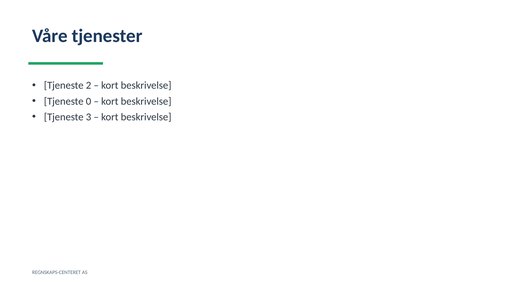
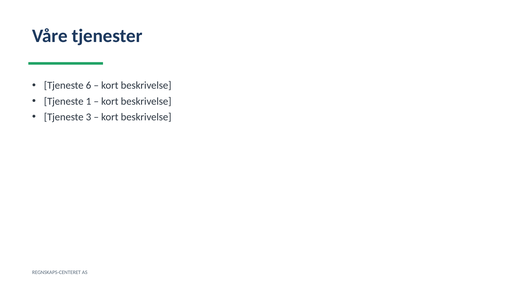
2: 2 -> 6
0: 0 -> 1
